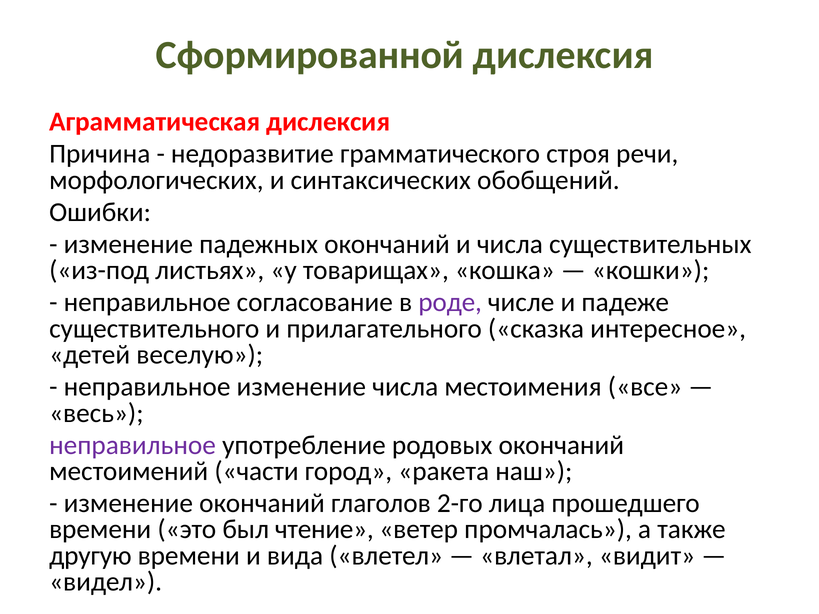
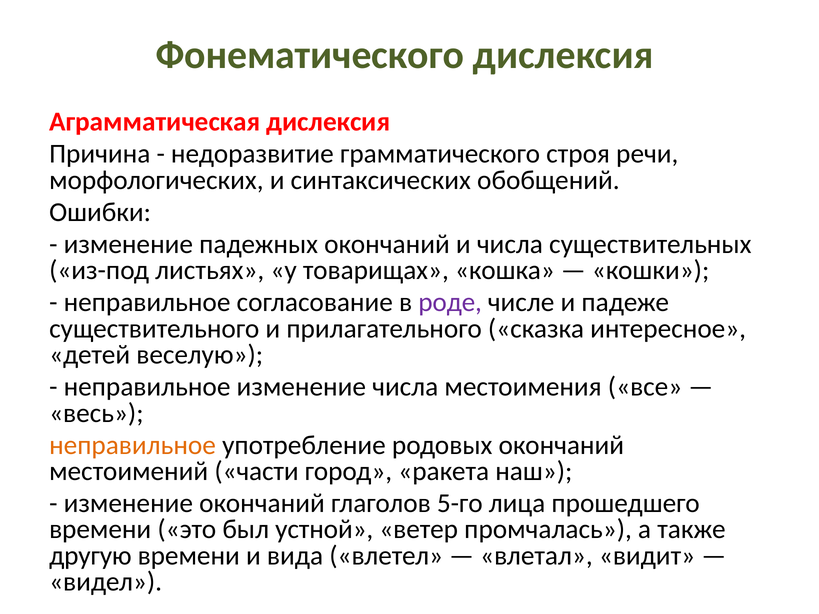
Сформированной: Сформированной -> Фонематического
неправильное at (133, 445) colour: purple -> orange
2-го: 2-го -> 5-го
чтение: чтение -> устной
